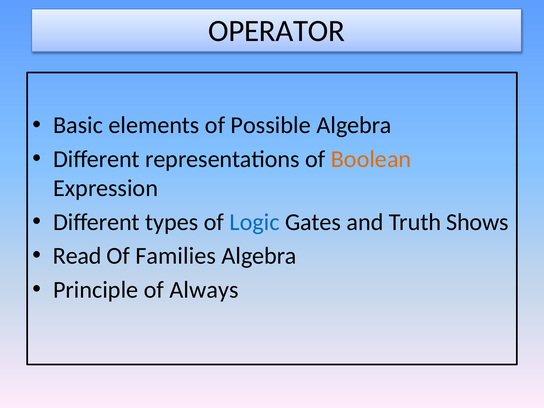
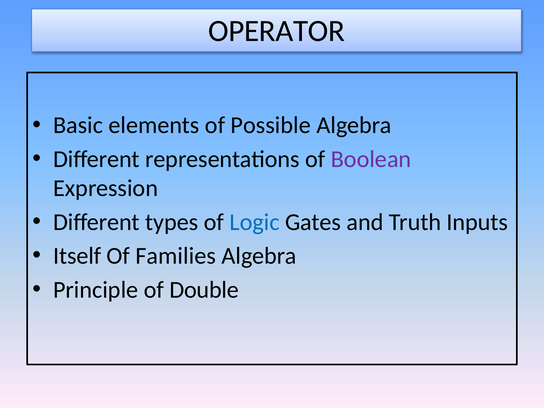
Boolean colour: orange -> purple
Shows: Shows -> Inputs
Read: Read -> Itself
Always: Always -> Double
